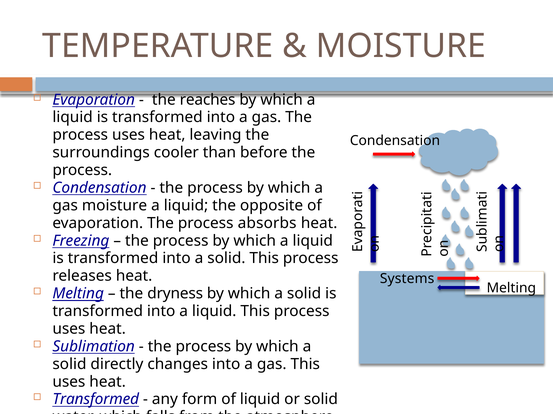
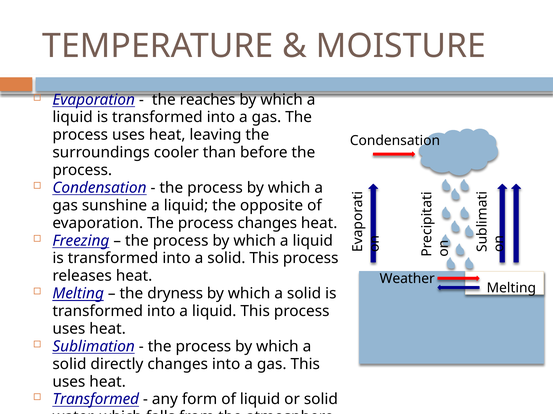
gas moisture: moisture -> sunshine
process absorbs: absorbs -> changes
Systems: Systems -> Weather
